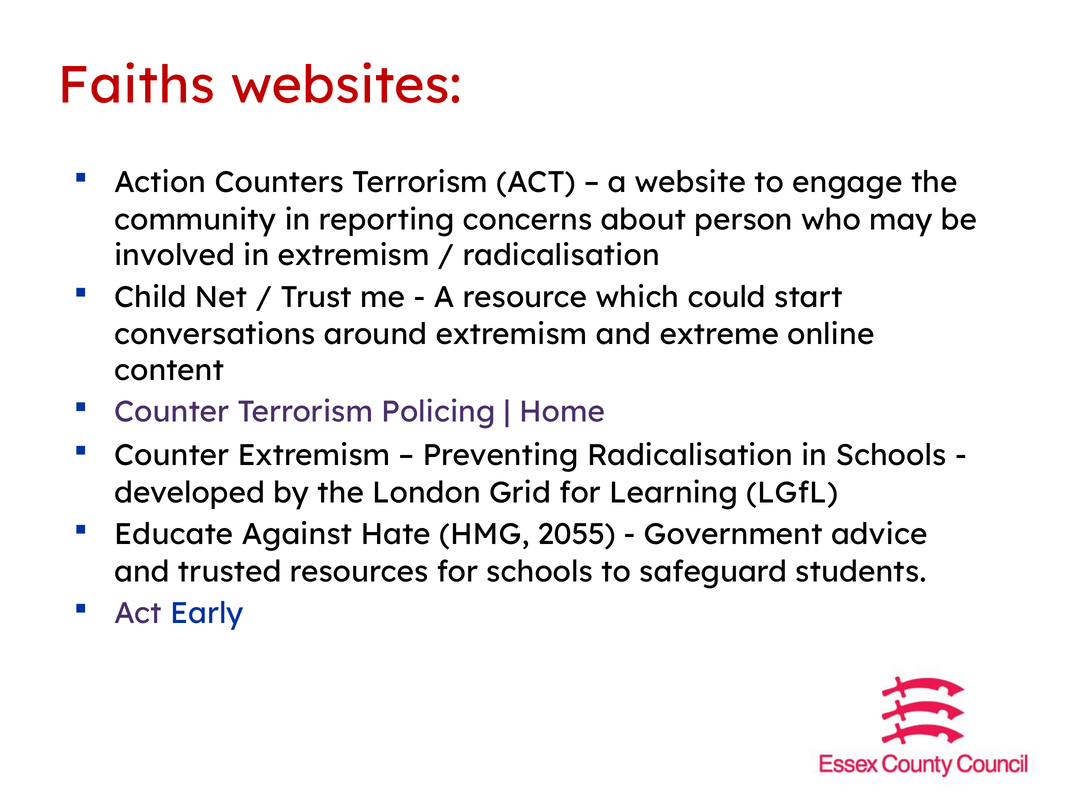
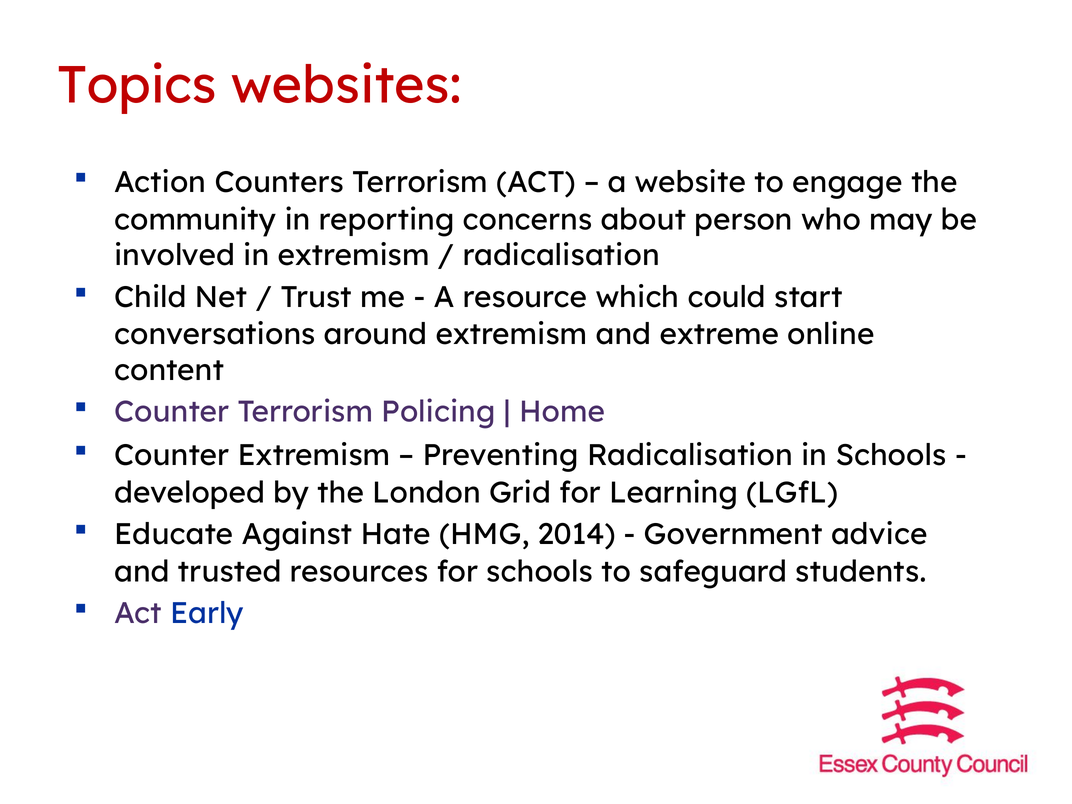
Faiths: Faiths -> Topics
2055: 2055 -> 2014
